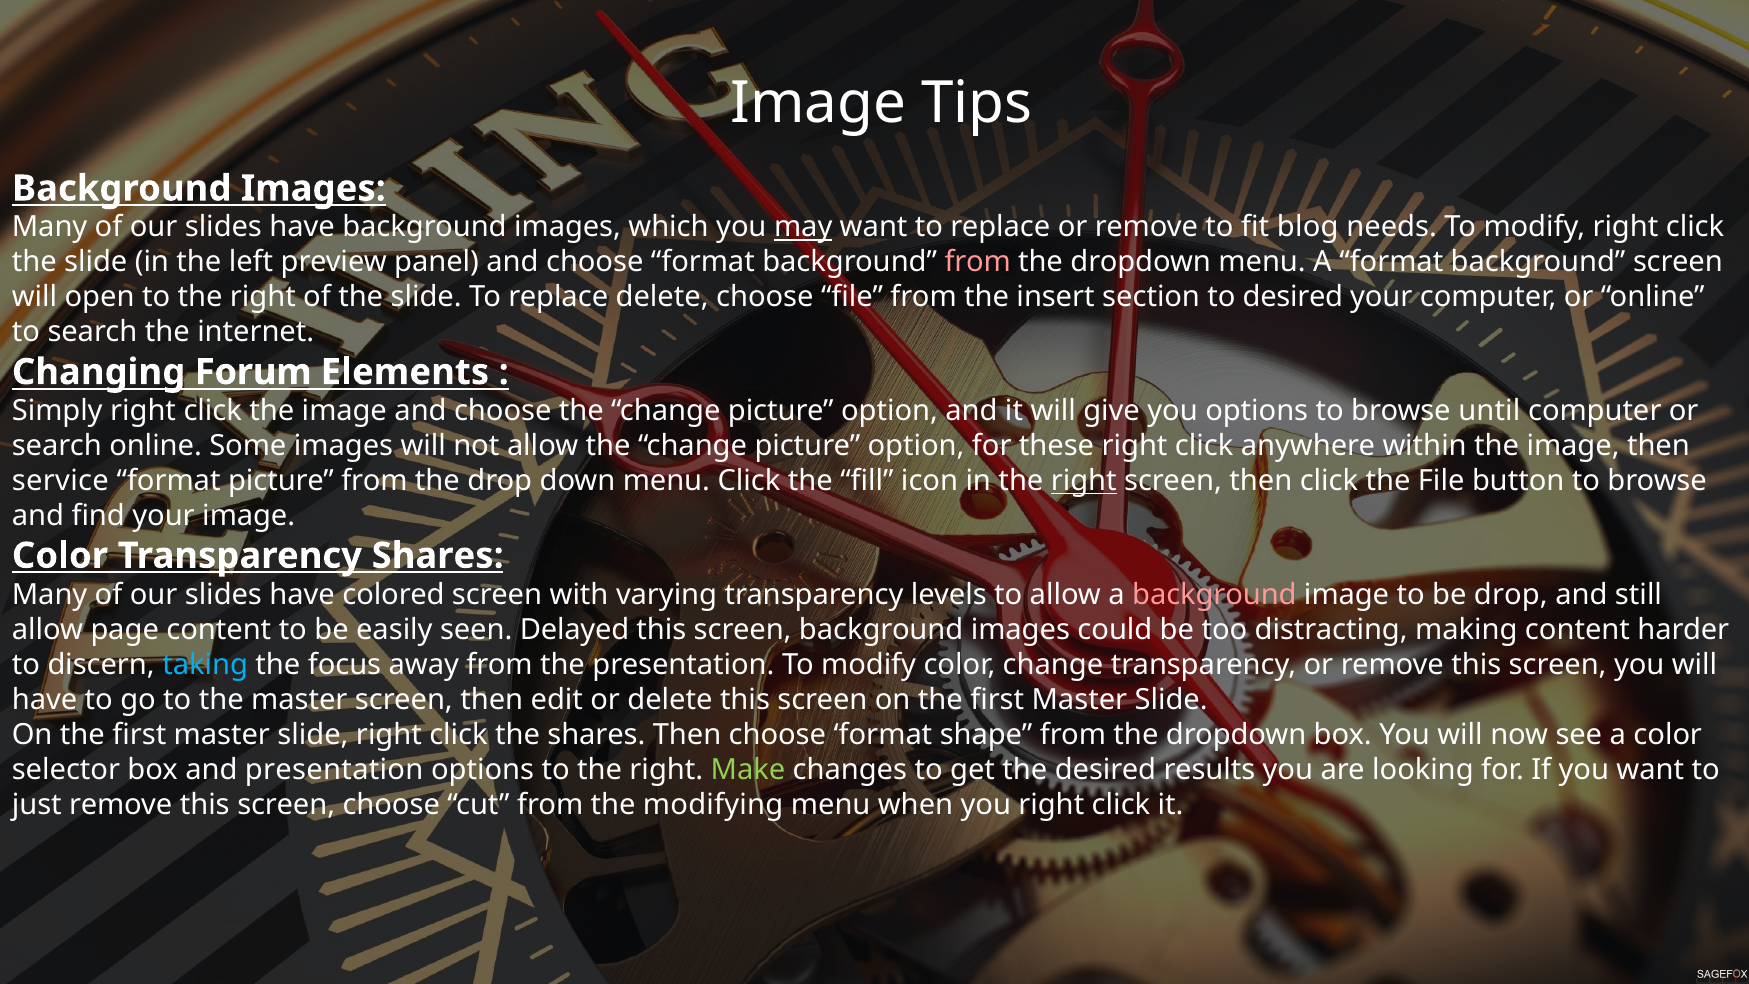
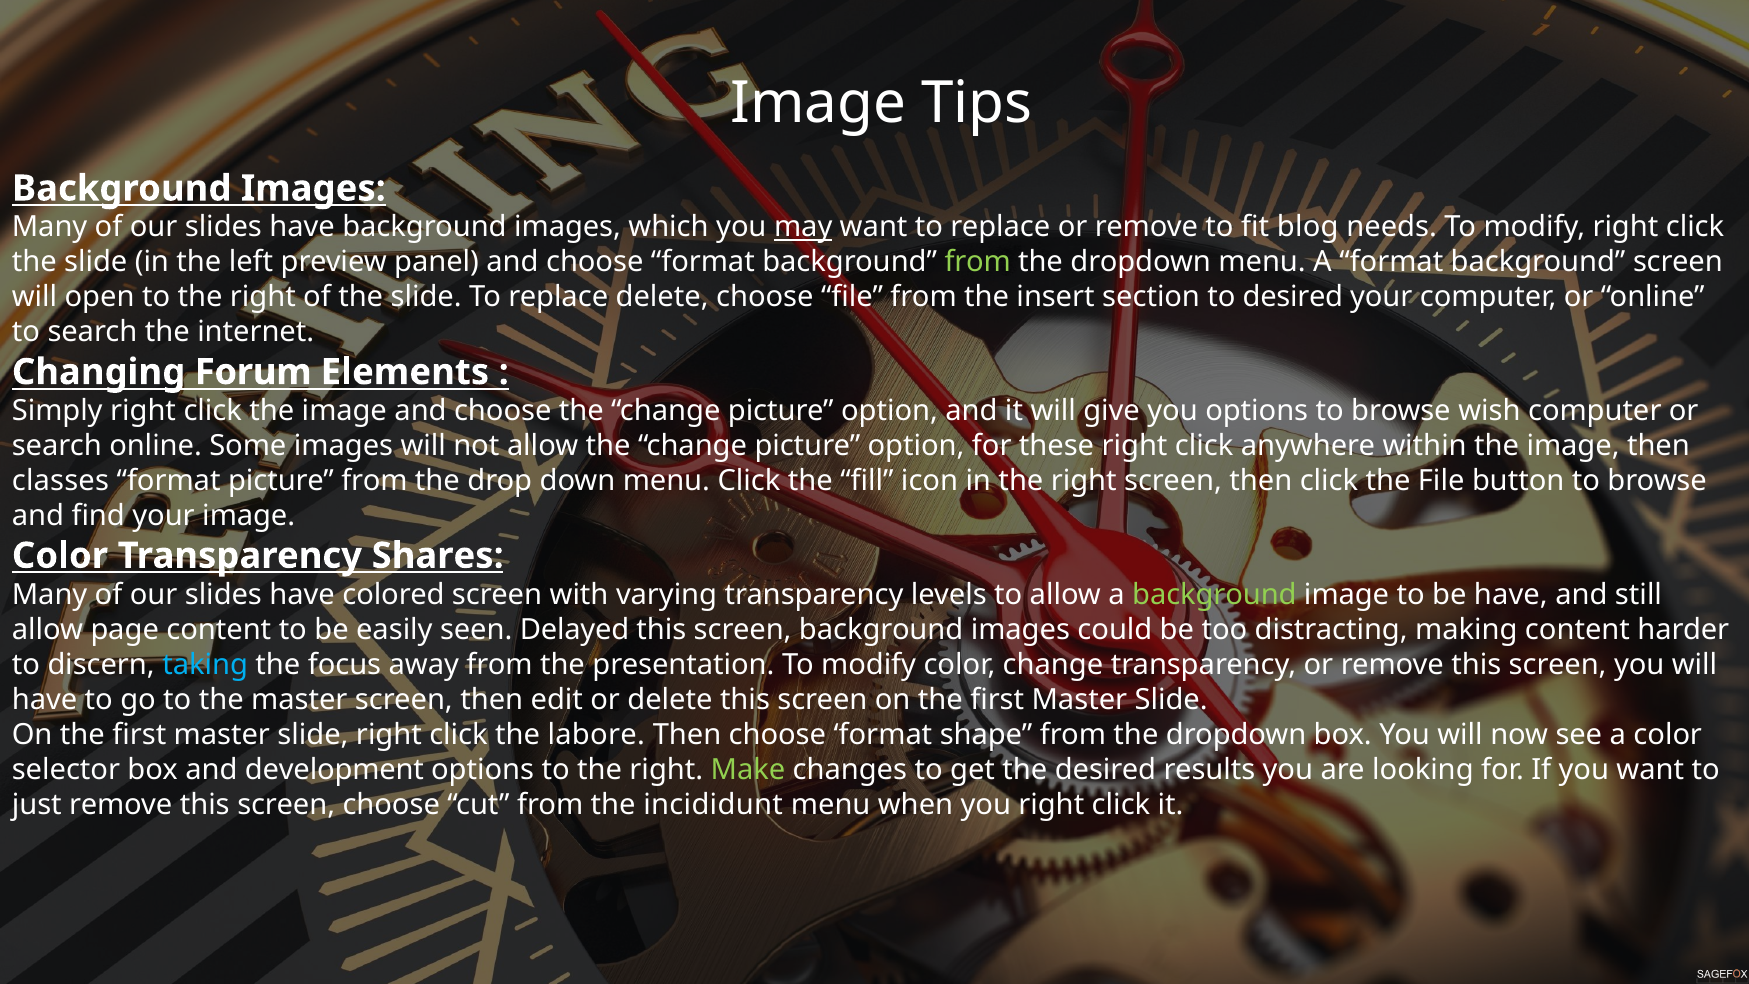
from at (978, 262) colour: pink -> light green
until: until -> wish
service: service -> classes
right at (1084, 481) underline: present -> none
background at (1214, 594) colour: pink -> light green
be drop: drop -> have
the shares: shares -> labore
and presentation: presentation -> development
modifying: modifying -> incididunt
